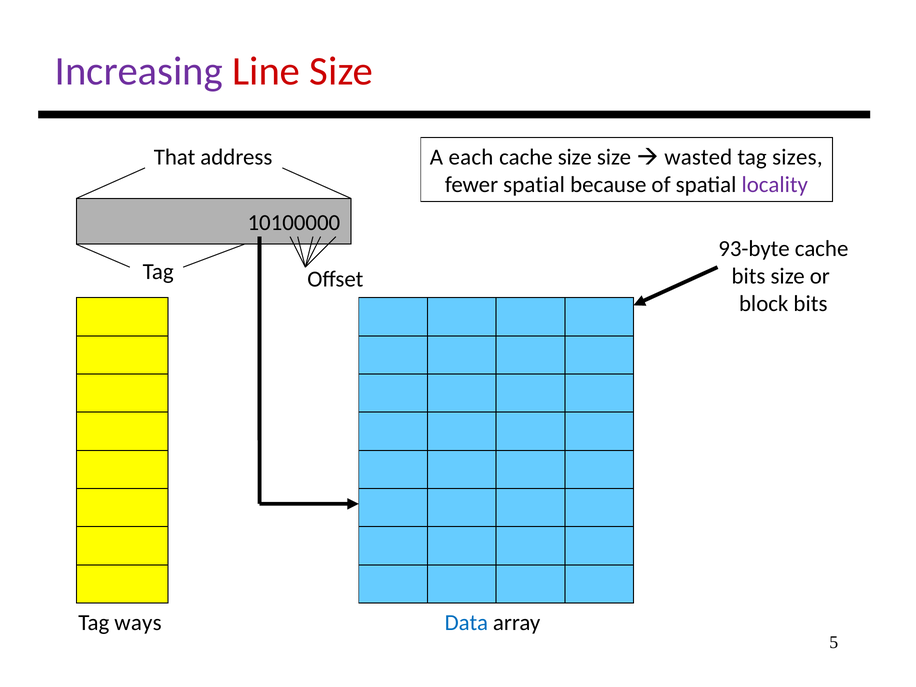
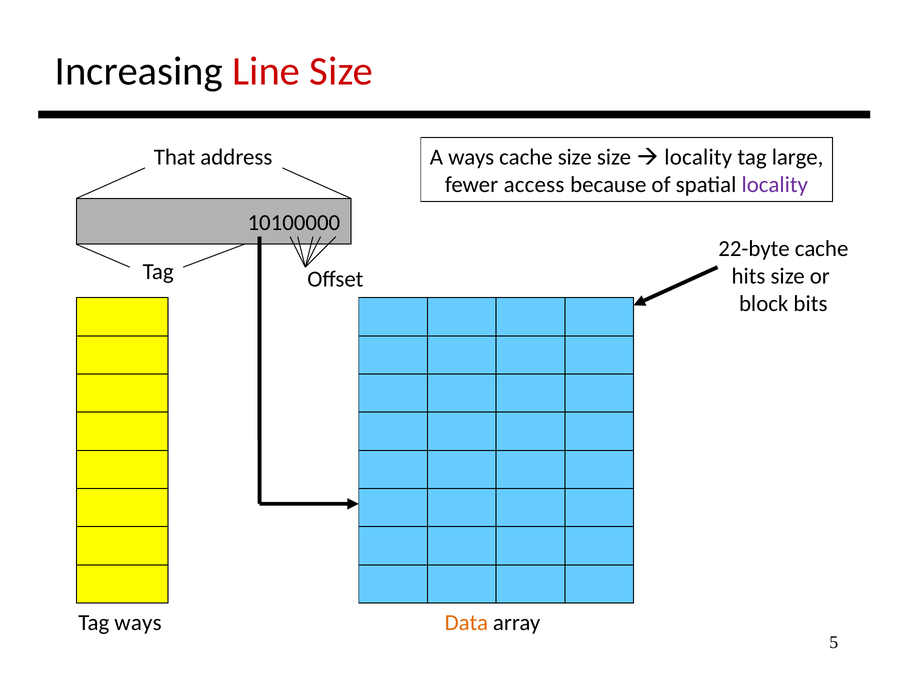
Increasing colour: purple -> black
A each: each -> ways
wasted at (698, 157): wasted -> locality
sizes: sizes -> large
fewer spatial: spatial -> access
93-byte: 93-byte -> 22-byte
bits at (748, 276): bits -> hits
Data colour: blue -> orange
